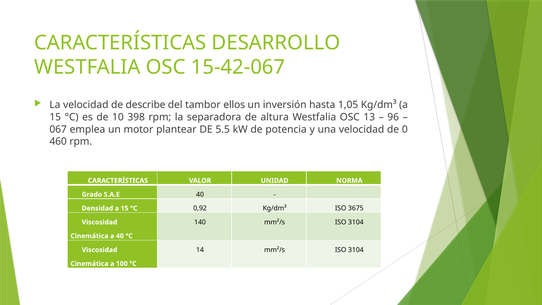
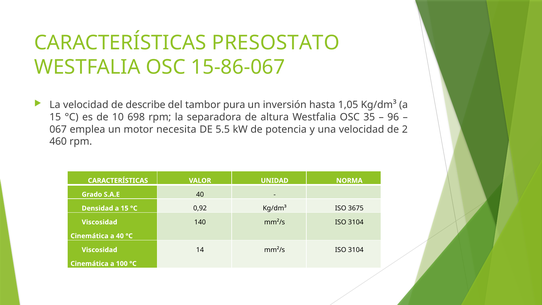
DESARROLLO: DESARROLLO -> PRESOSTATO
15-42-067: 15-42-067 -> 15-86-067
ellos: ellos -> pura
398: 398 -> 698
13: 13 -> 35
plantear: plantear -> necesita
0: 0 -> 2
